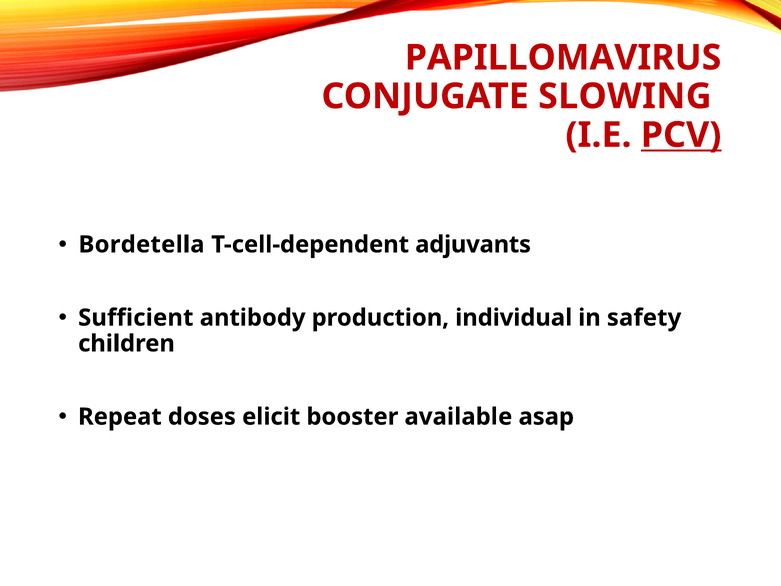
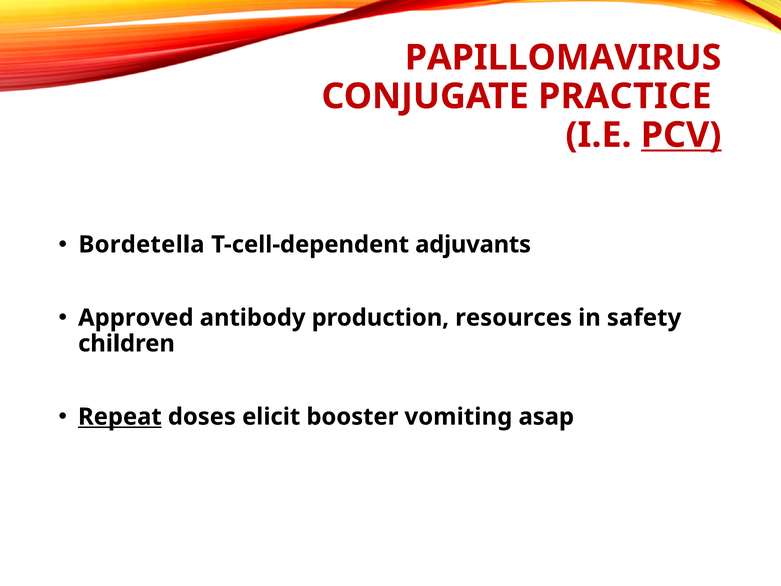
SLOWING: SLOWING -> PRACTICE
Sufficient: Sufficient -> Approved
individual: individual -> resources
Repeat underline: none -> present
available: available -> vomiting
